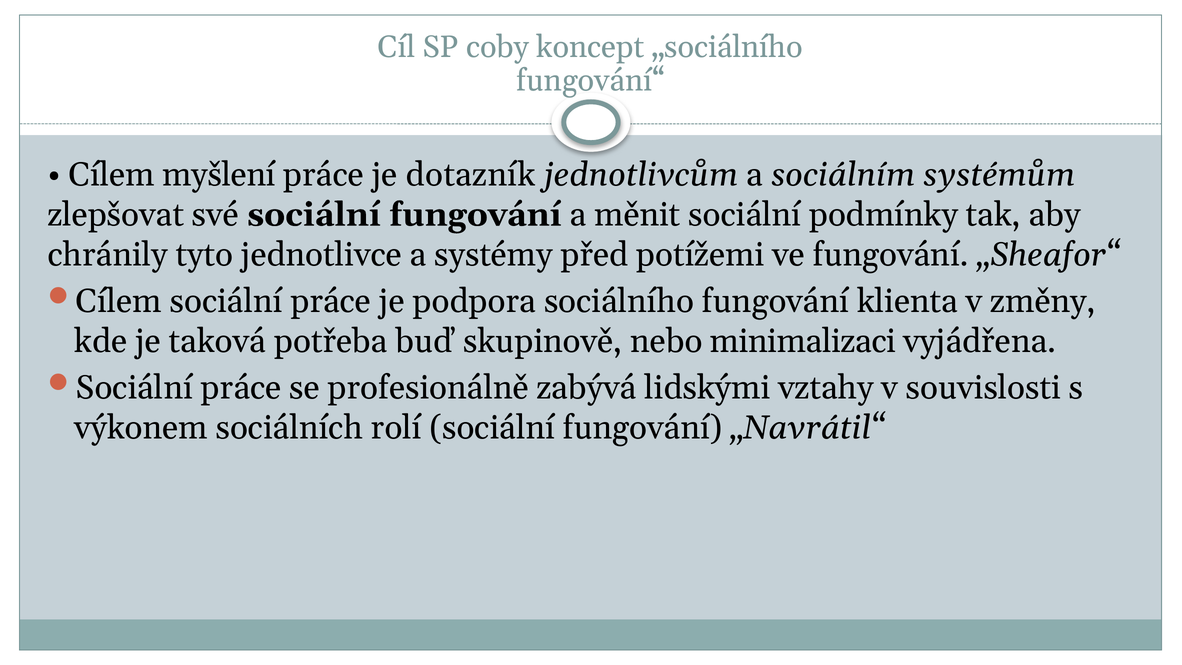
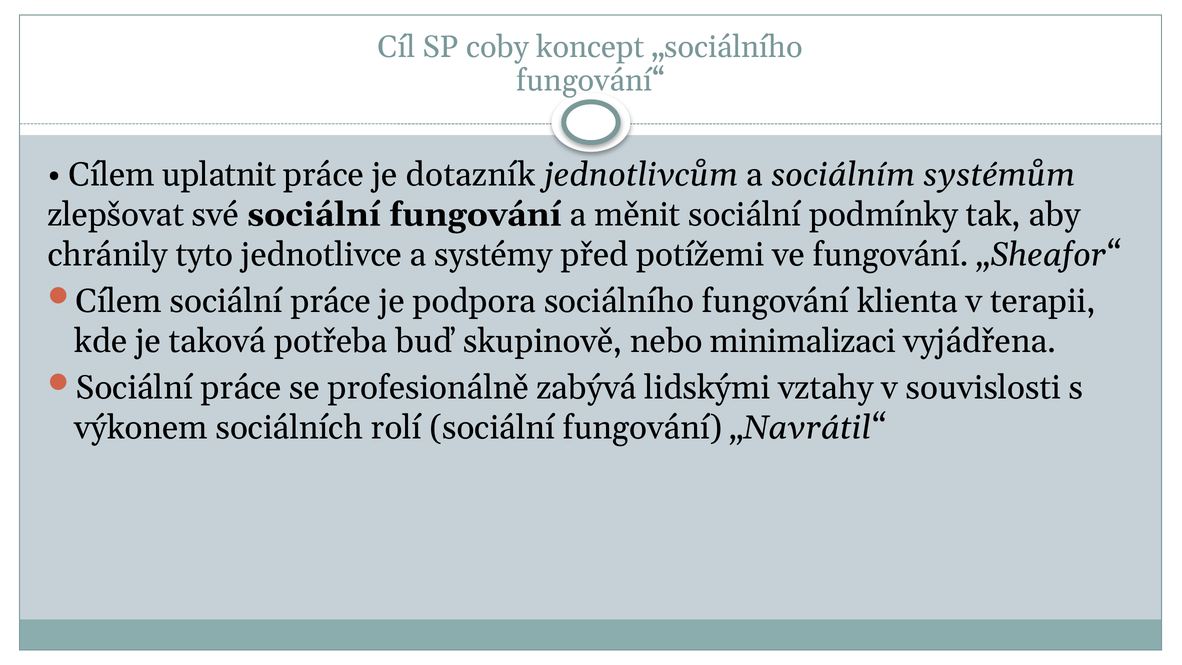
myšlení: myšlení -> uplatnit
změny: změny -> terapii
